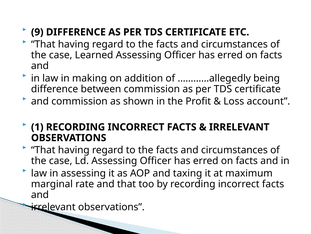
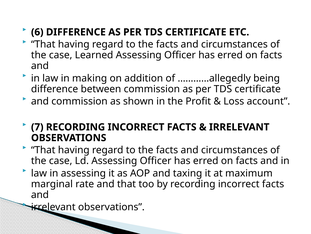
9: 9 -> 6
1: 1 -> 7
